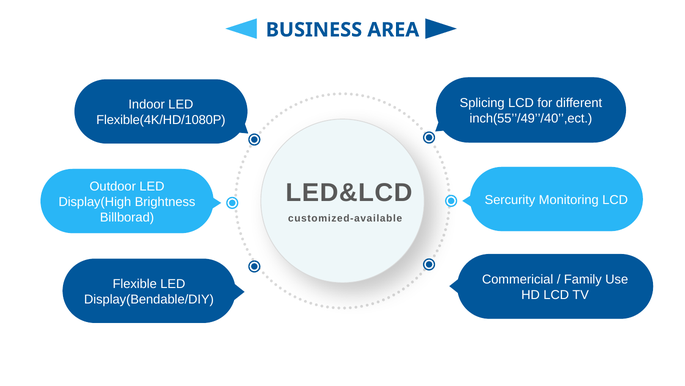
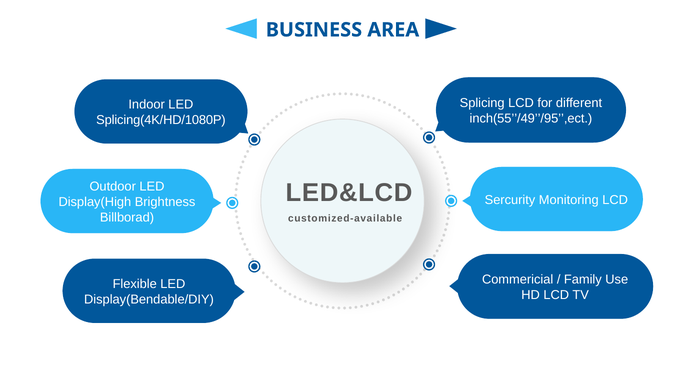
inch(55’’/49’’/40’’,ect: inch(55’’/49’’/40’’,ect -> inch(55’’/49’’/95’’,ect
Flexible(4K/HD/1080P: Flexible(4K/HD/1080P -> Splicing(4K/HD/1080P
